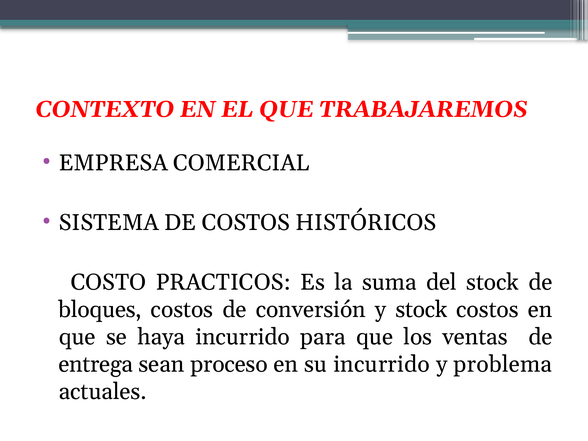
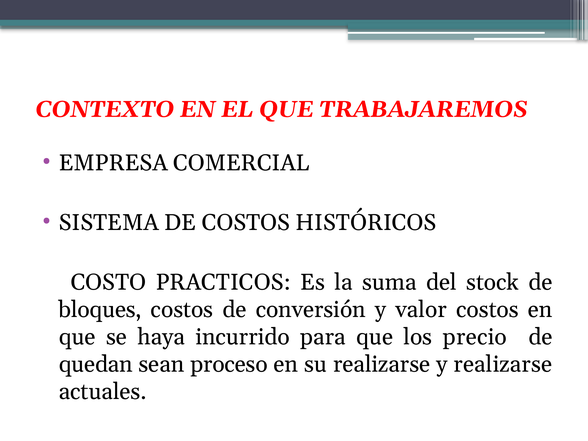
y stock: stock -> valor
ventas: ventas -> precio
entrega: entrega -> quedan
su incurrido: incurrido -> realizarse
y problema: problema -> realizarse
